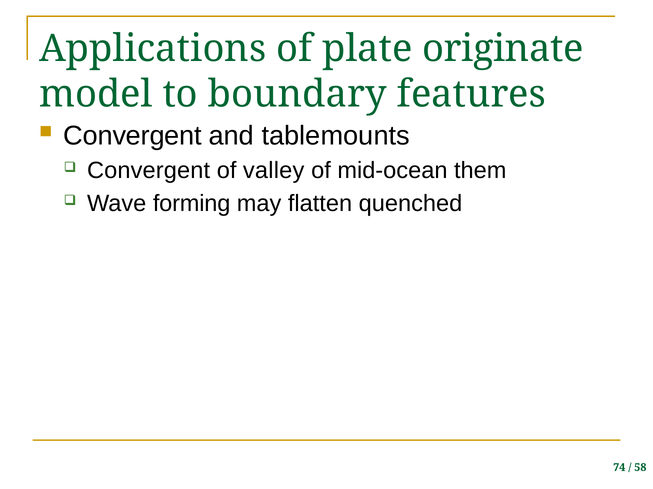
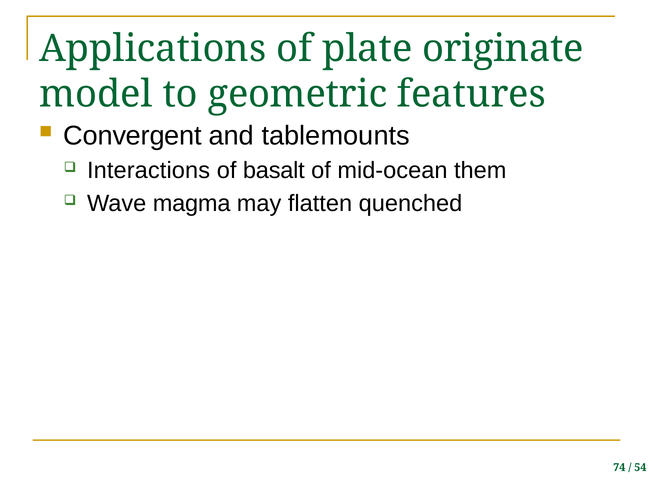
boundary: boundary -> geometric
Convergent at (149, 171): Convergent -> Interactions
valley: valley -> basalt
forming: forming -> magma
58: 58 -> 54
